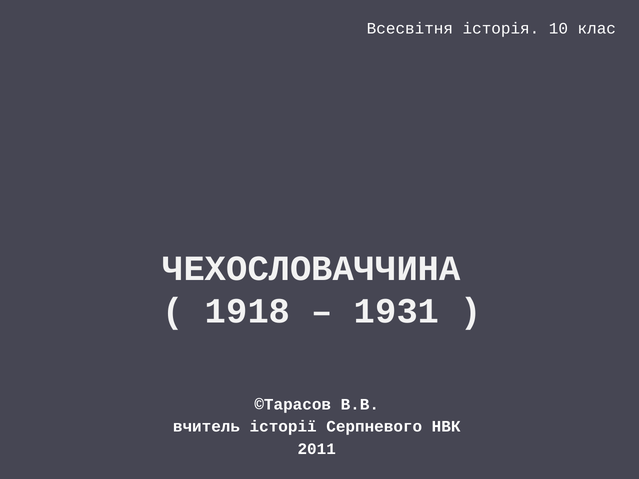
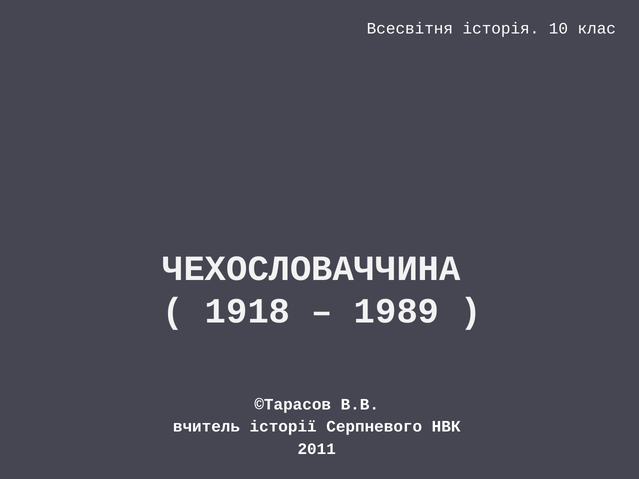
1931: 1931 -> 1989
